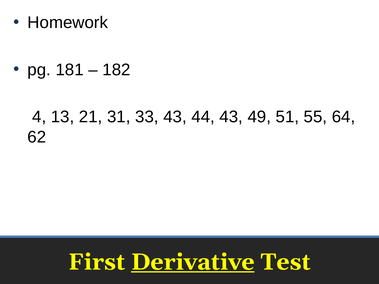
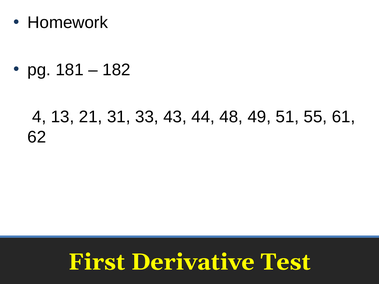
44 43: 43 -> 48
64: 64 -> 61
Derivative underline: present -> none
